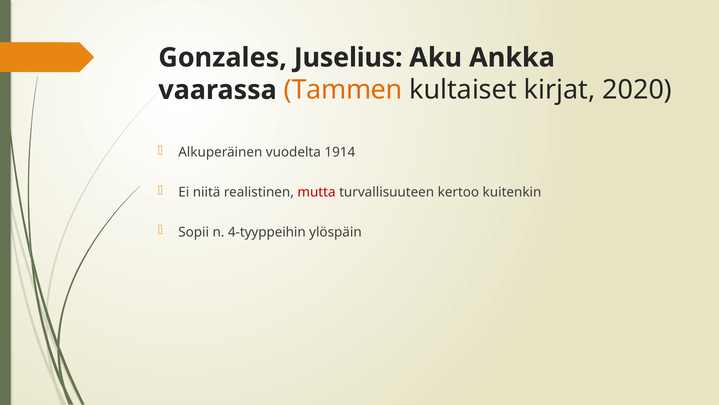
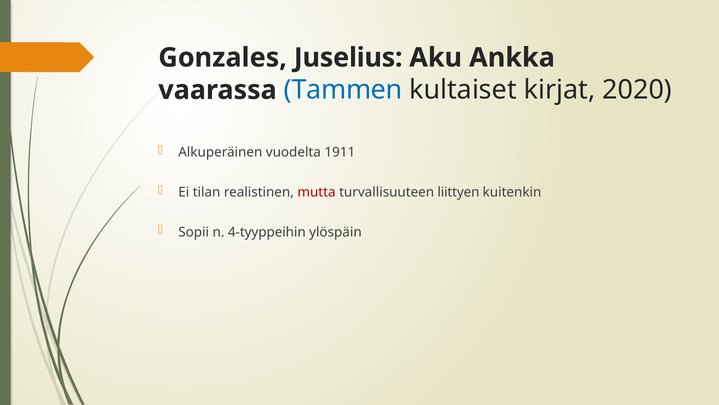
Tammen colour: orange -> blue
1914: 1914 -> 1911
niitä: niitä -> tilan
kertoo: kertoo -> liittyen
